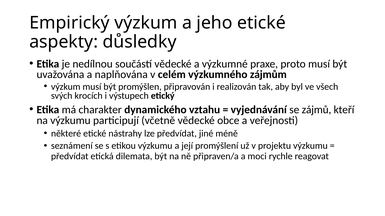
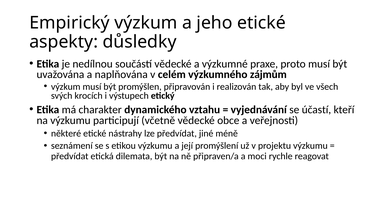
zájmů: zájmů -> účastí
